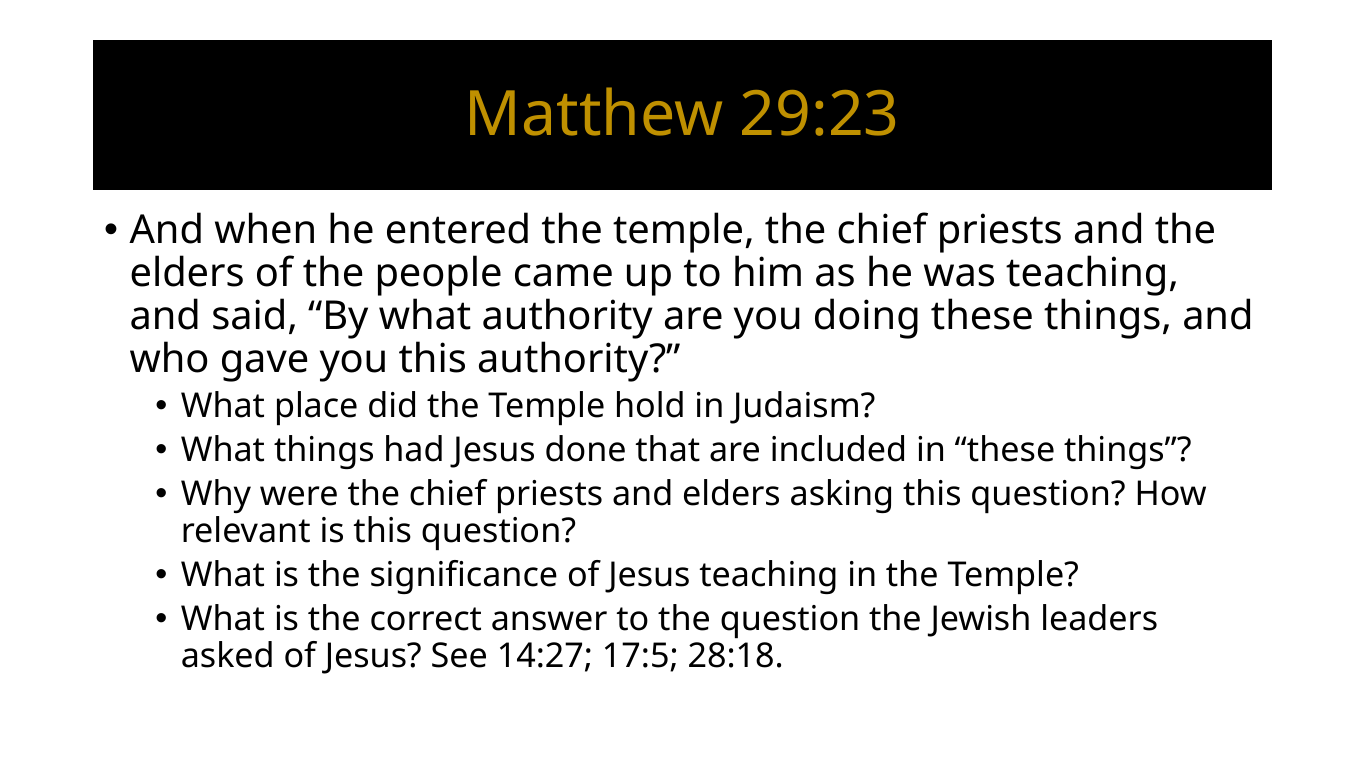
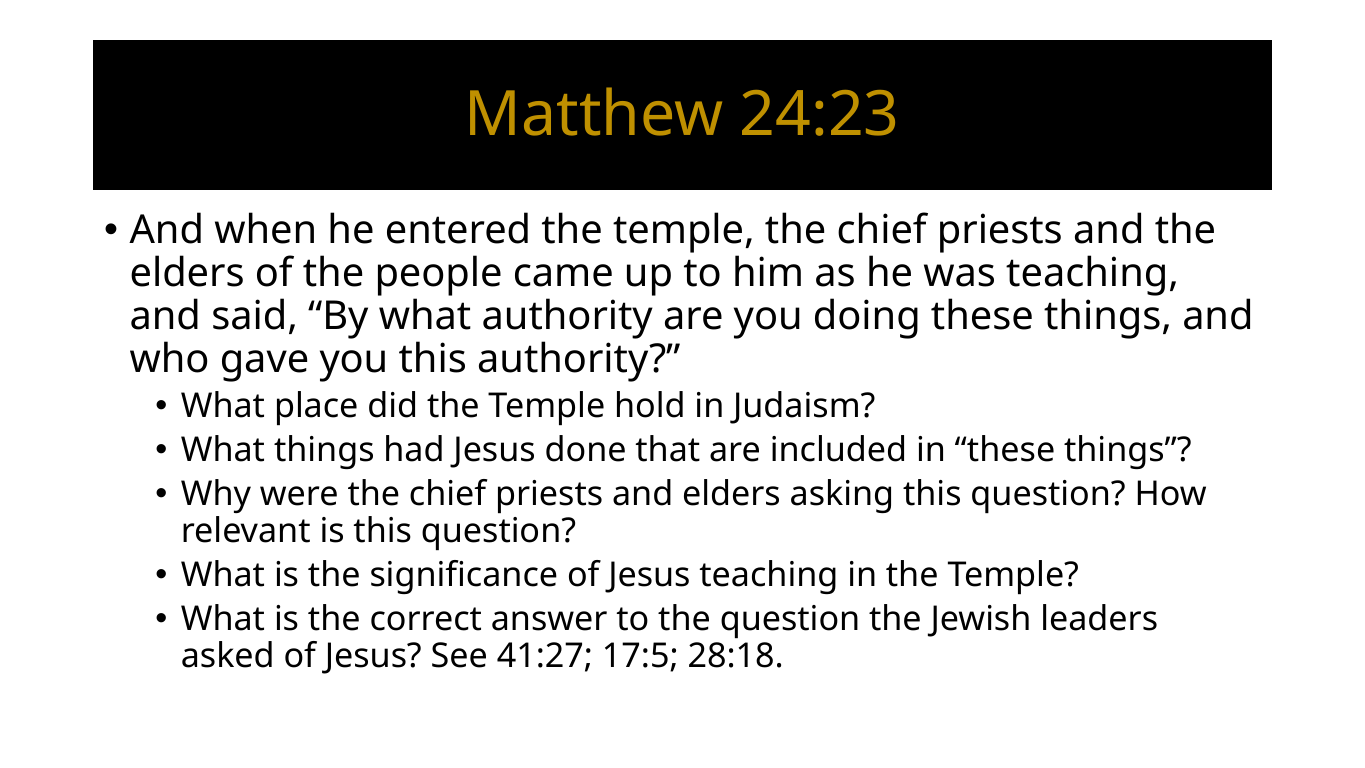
29:23: 29:23 -> 24:23
14:27: 14:27 -> 41:27
